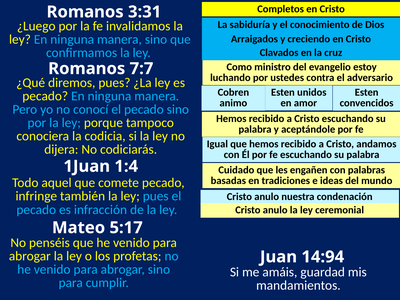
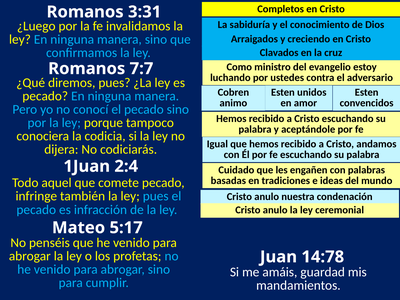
1:4: 1:4 -> 2:4
14:94: 14:94 -> 14:78
